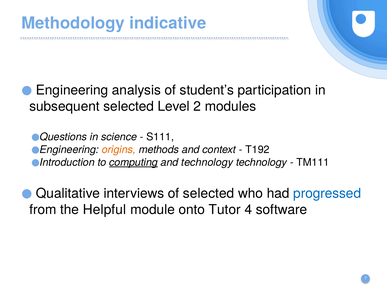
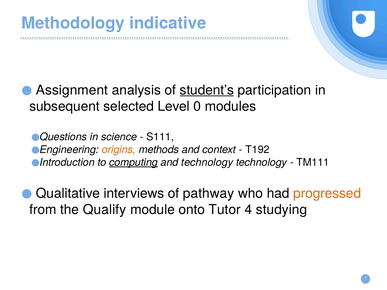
Engineering: Engineering -> Assignment
student’s underline: none -> present
2: 2 -> 0
of selected: selected -> pathway
progressed colour: blue -> orange
Helpful: Helpful -> Qualify
software: software -> studying
